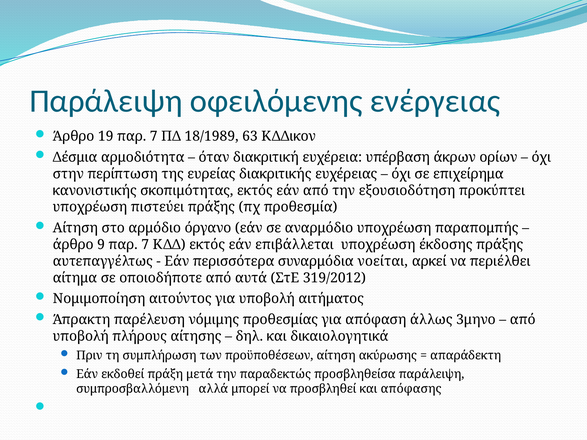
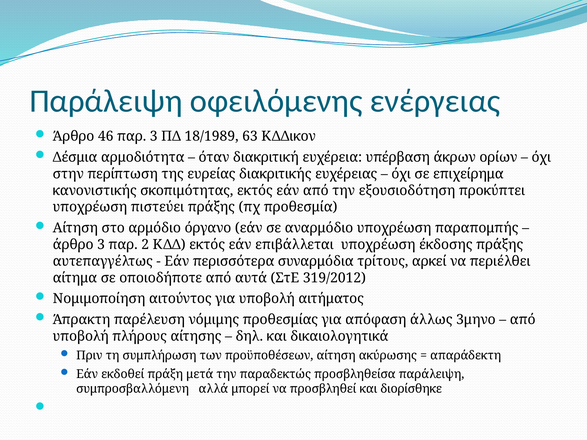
19: 19 -> 46
7 at (154, 136): 7 -> 3
άρθρο 9: 9 -> 3
7 at (145, 245): 7 -> 2
νοείται: νοείται -> τρίτους
απόφασης: απόφασης -> διορίσθηκε
